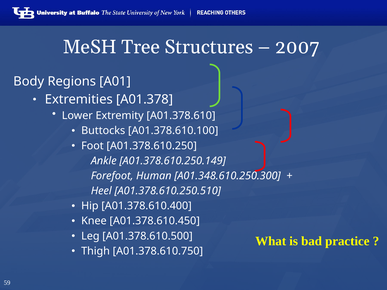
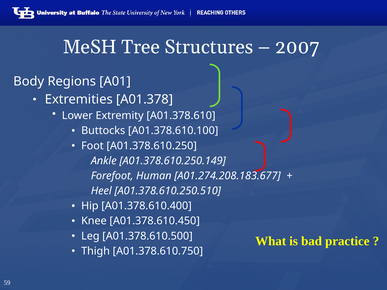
A01.348.610.250.300: A01.348.610.250.300 -> A01.274.208.183.677
